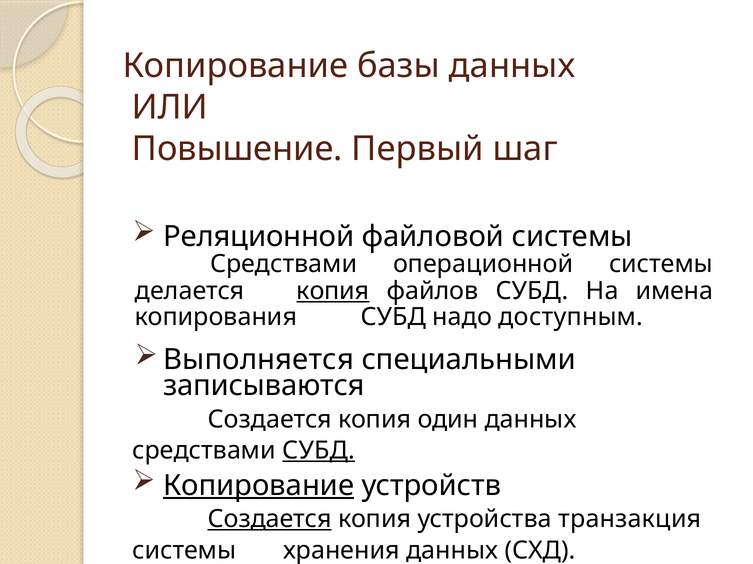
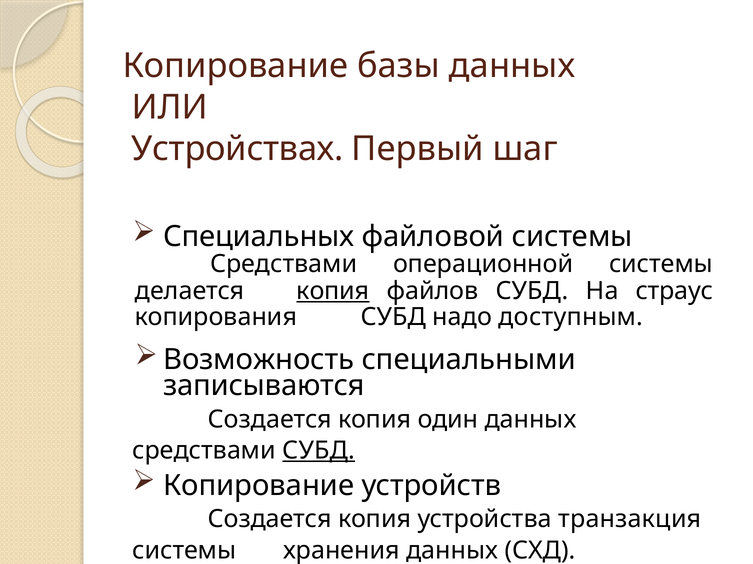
Повышение: Повышение -> Устройствах
Реляционной: Реляционной -> Специальных
имена: имена -> страус
Выполняется: Выполняется -> Возможность
Копирование at (259, 486) underline: present -> none
Создается at (270, 520) underline: present -> none
